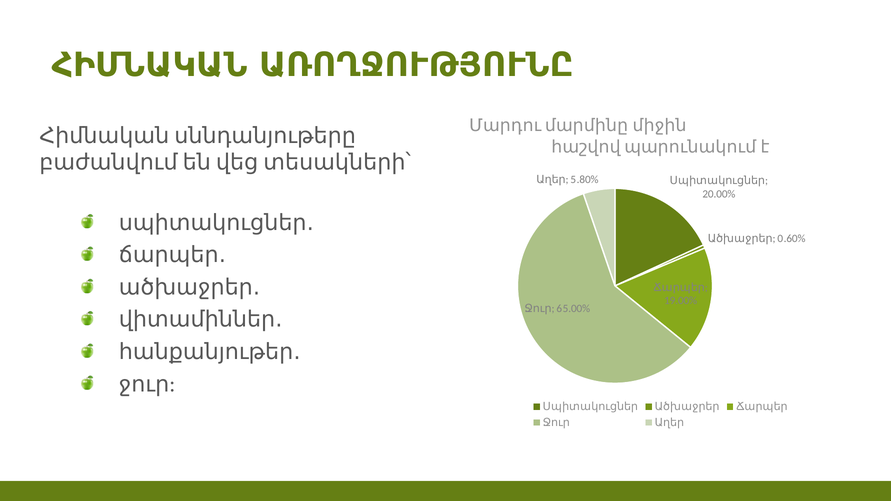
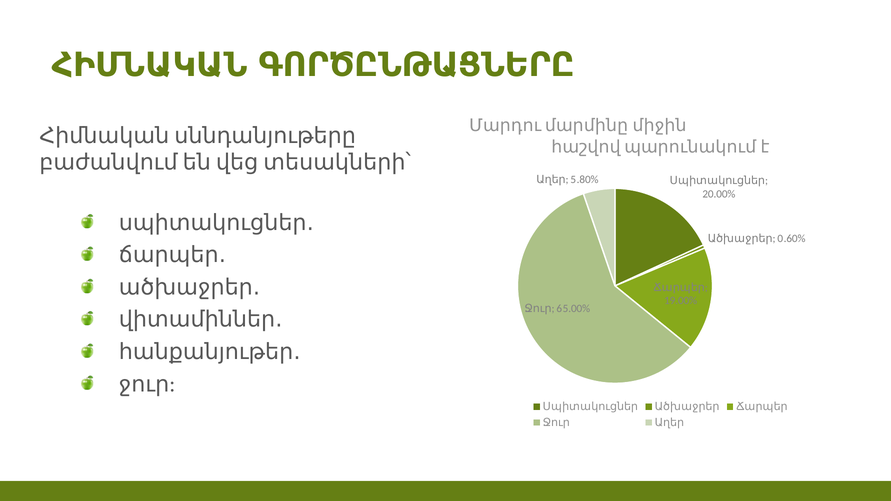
ԱՌՈՂՋՈՒԹՅՈՒՆԸ: ԱՌՈՂՋՈՒԹՅՈՒՆԸ -> ԳՈՐԾԸՆԹԱՑՆԵՐԸ
